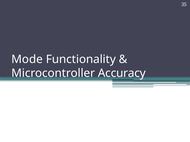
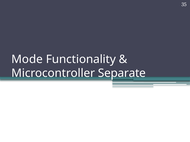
Accuracy: Accuracy -> Separate
